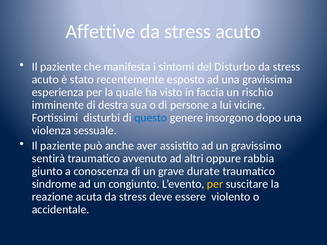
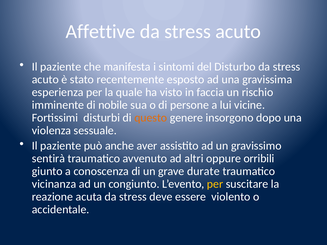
destra: destra -> nobile
questo colour: blue -> orange
rabbia: rabbia -> orribili
sindrome: sindrome -> vicinanza
